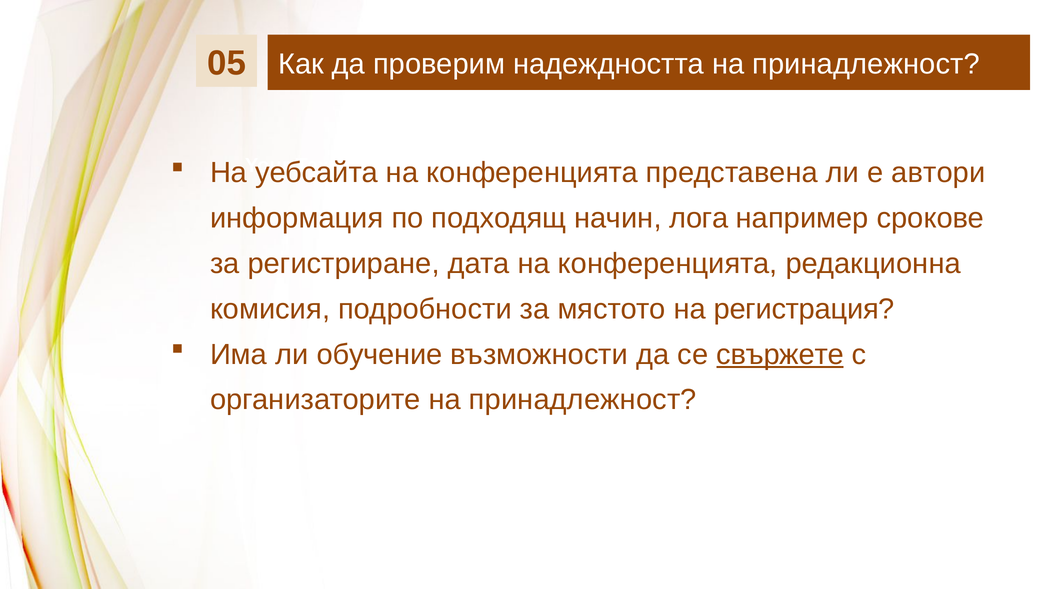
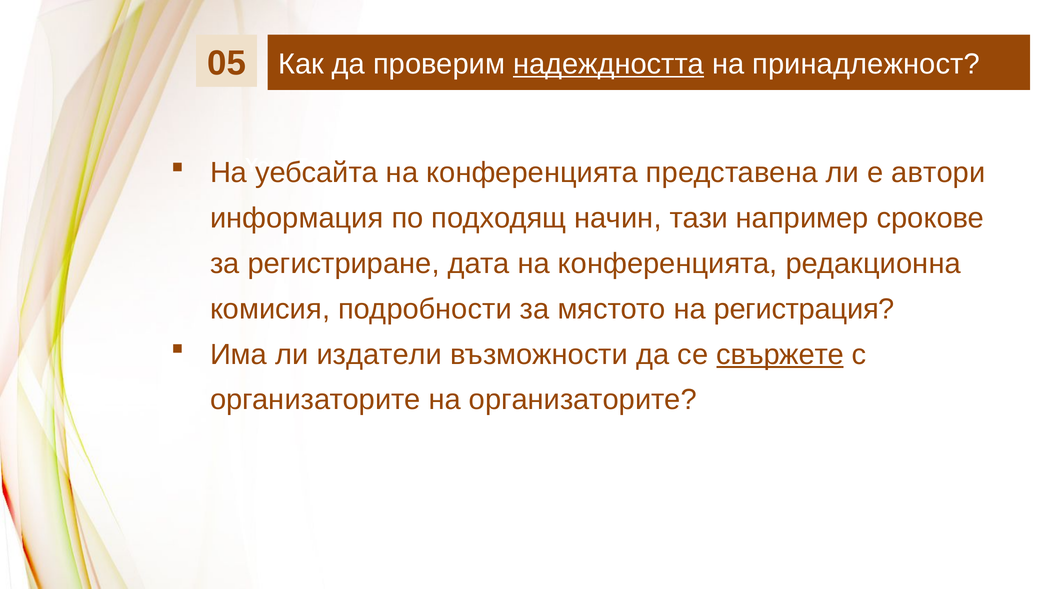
надеждността underline: none -> present
лога: лога -> тази
обучение: обучение -> издатели
организаторите на принадлежност: принадлежност -> организаторите
